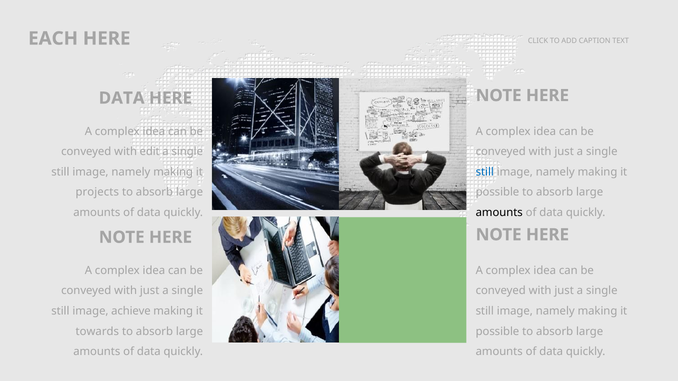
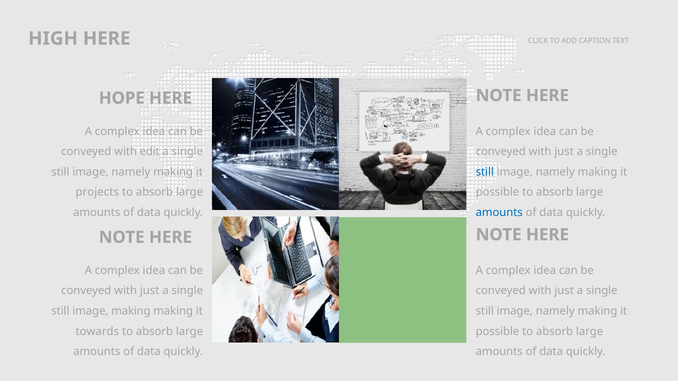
EACH: EACH -> HIGH
DATA at (122, 98): DATA -> HOPE
amounts at (499, 213) colour: black -> blue
image achieve: achieve -> making
